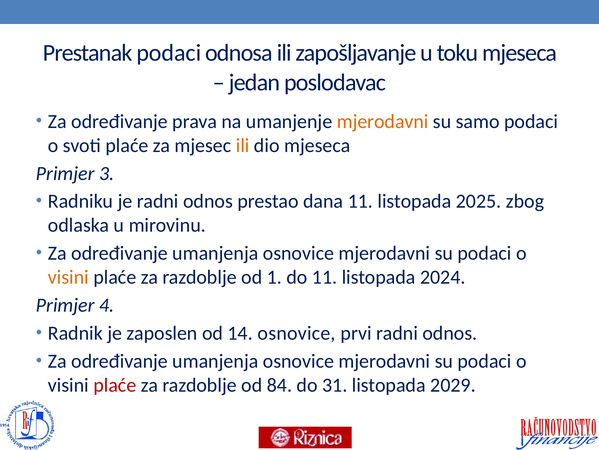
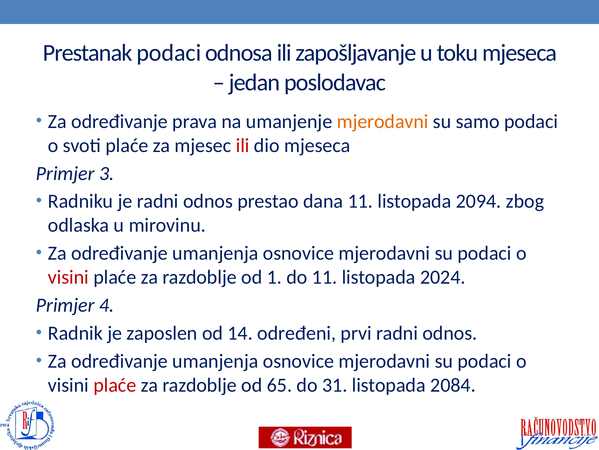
ili at (243, 145) colour: orange -> red
2025: 2025 -> 2094
visini at (68, 277) colour: orange -> red
14 osnovice: osnovice -> određeni
84: 84 -> 65
2029: 2029 -> 2084
